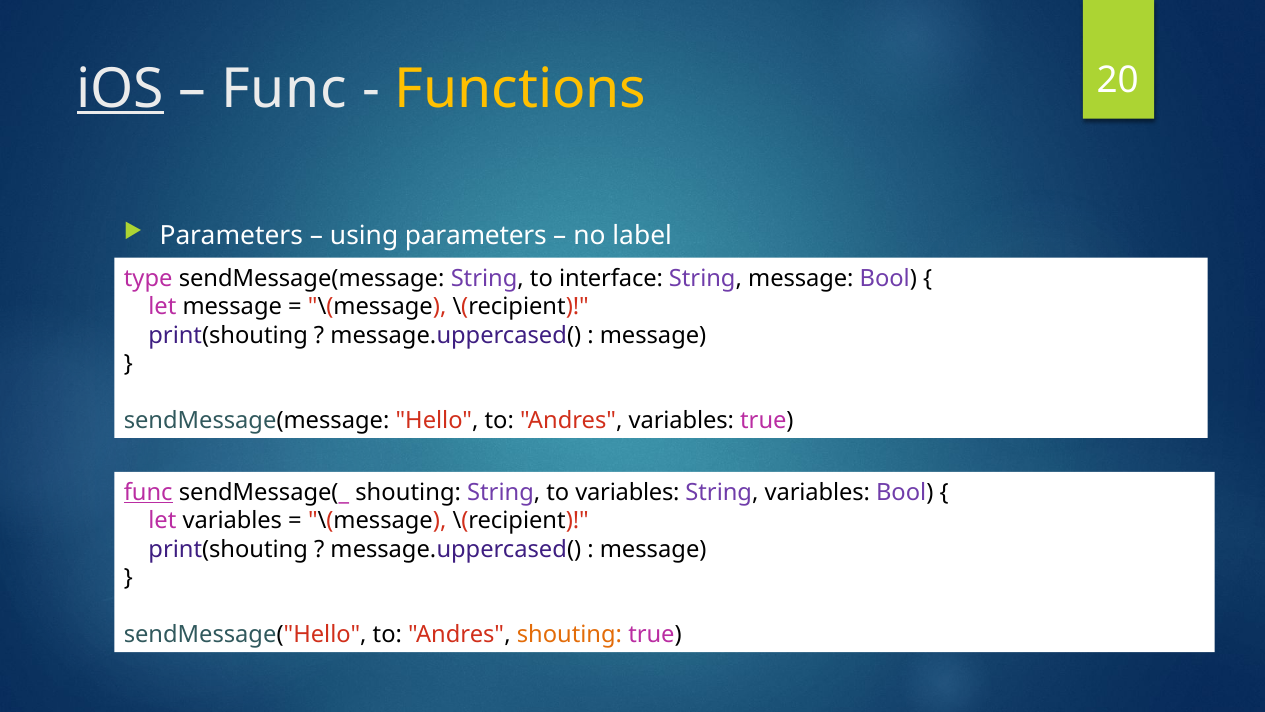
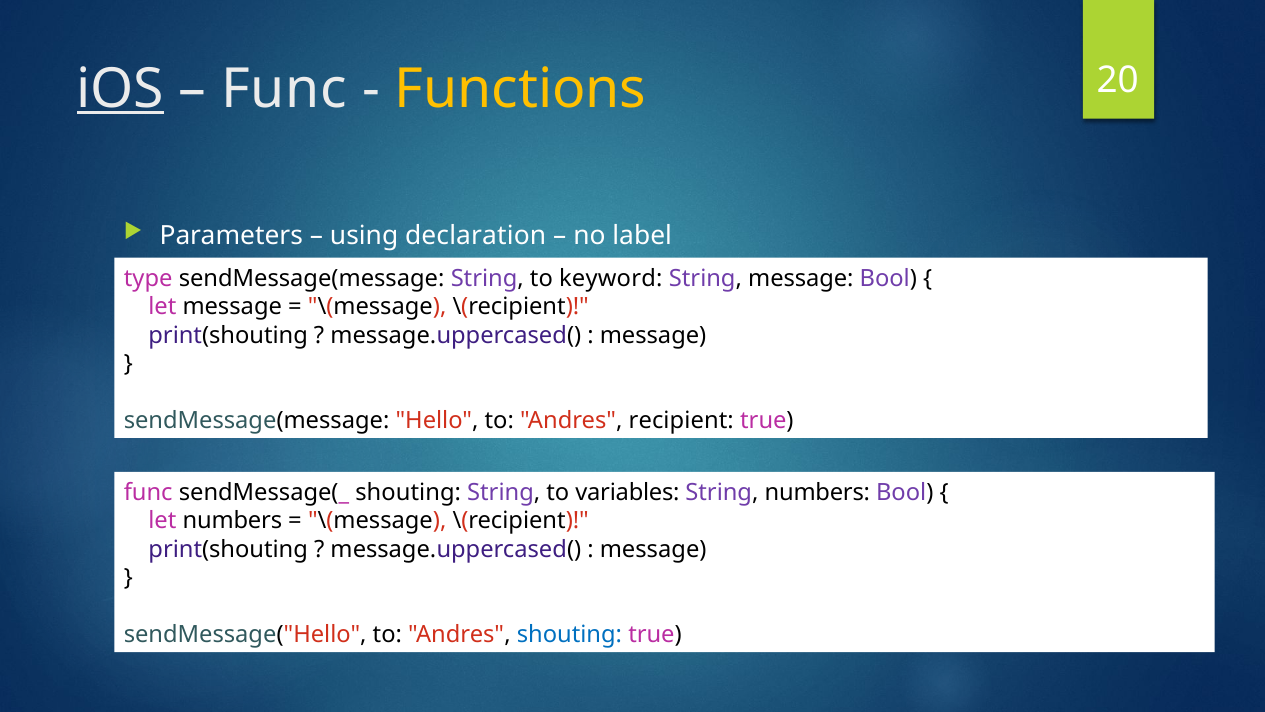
using parameters: parameters -> declaration
interface: interface -> keyword
Andres variables: variables -> recipient
func at (148, 492) underline: present -> none
String variables: variables -> numbers
let variables: variables -> numbers
shouting at (569, 634) colour: orange -> blue
